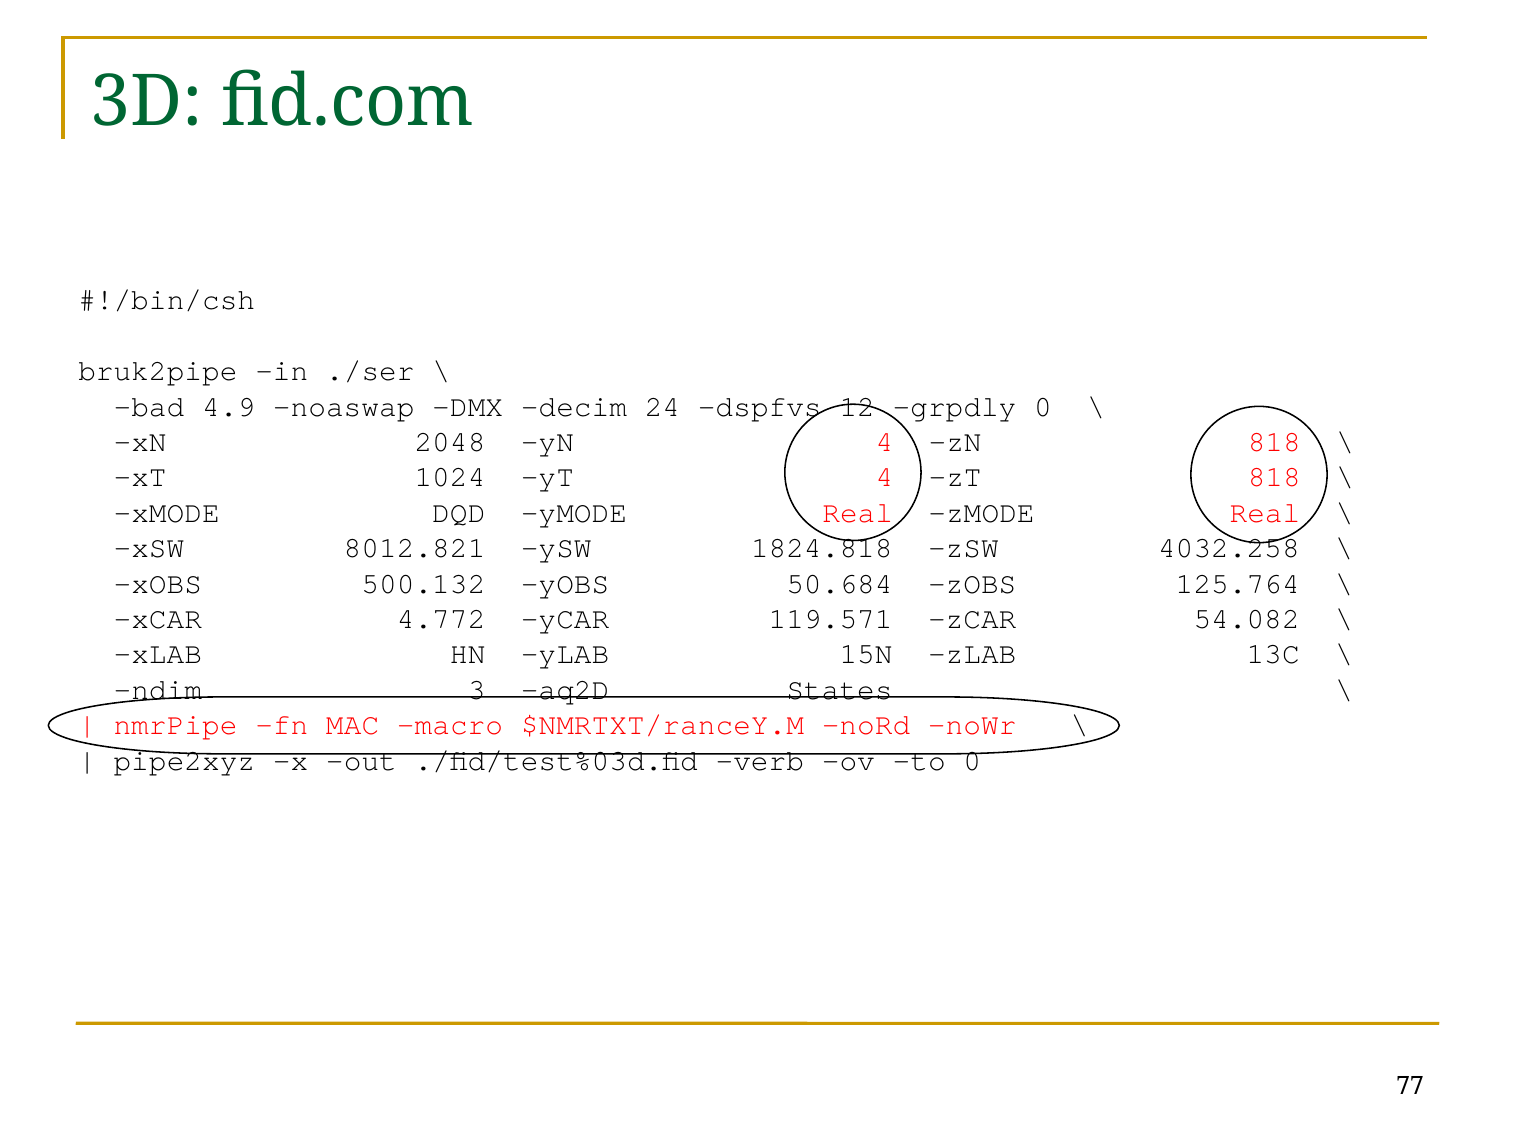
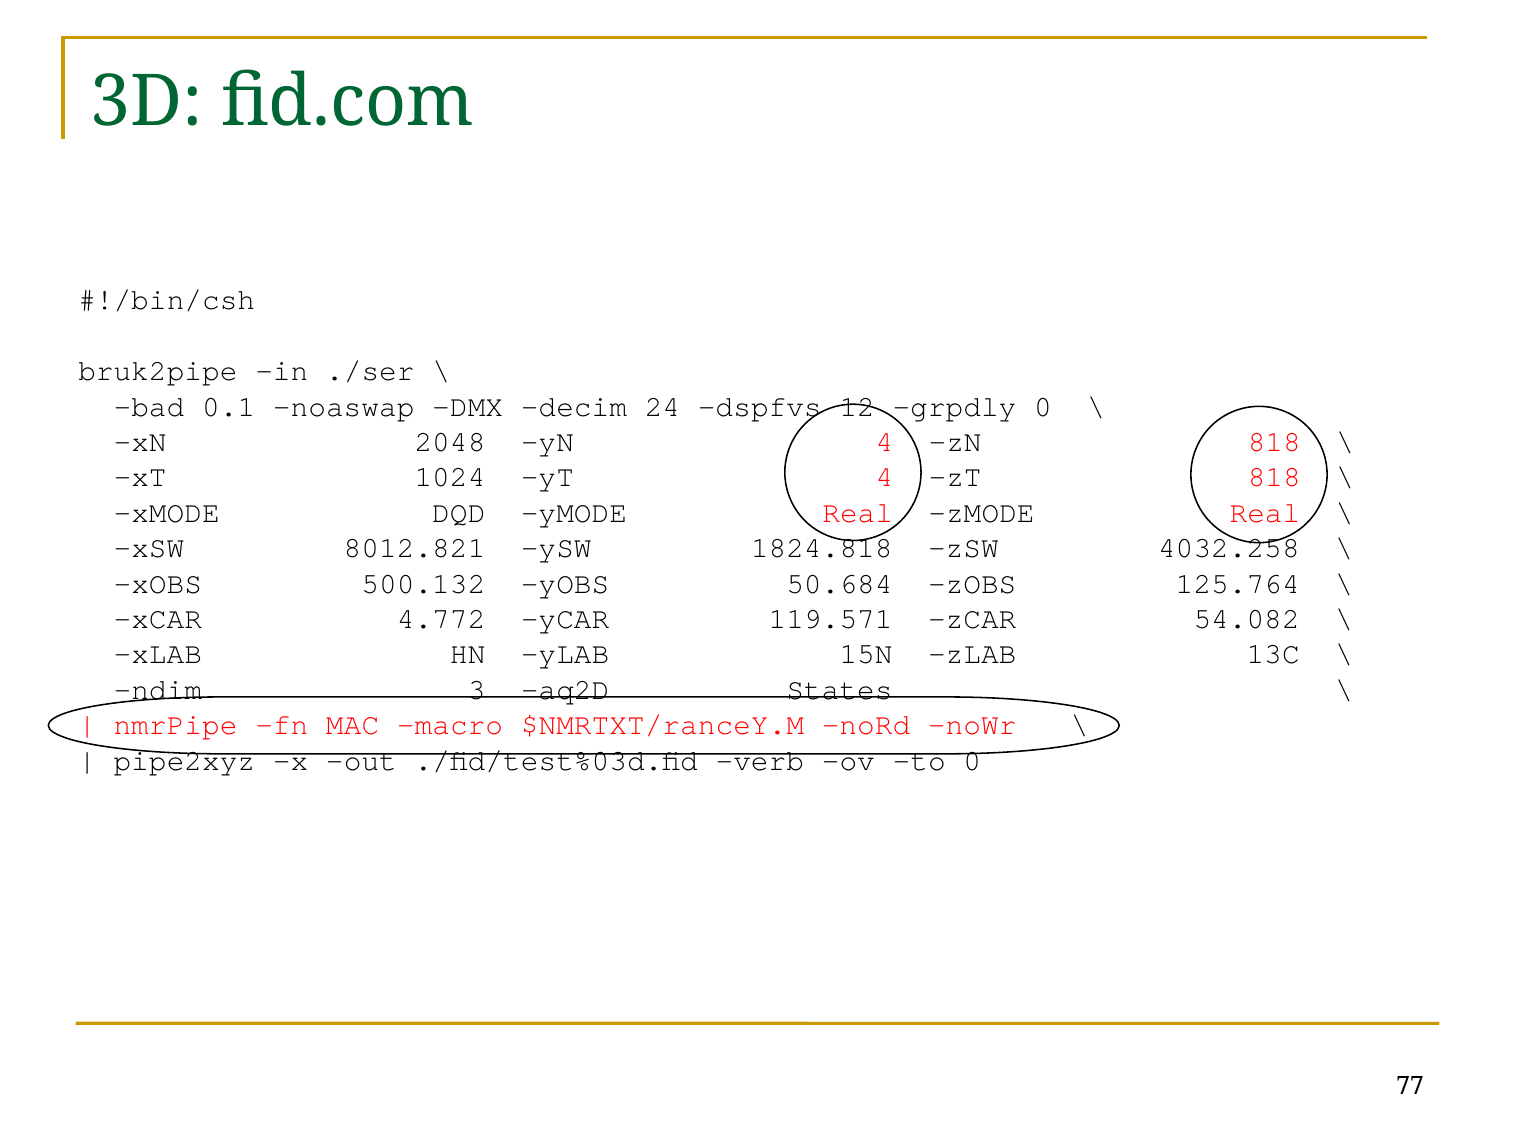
4.9: 4.9 -> 0.1
